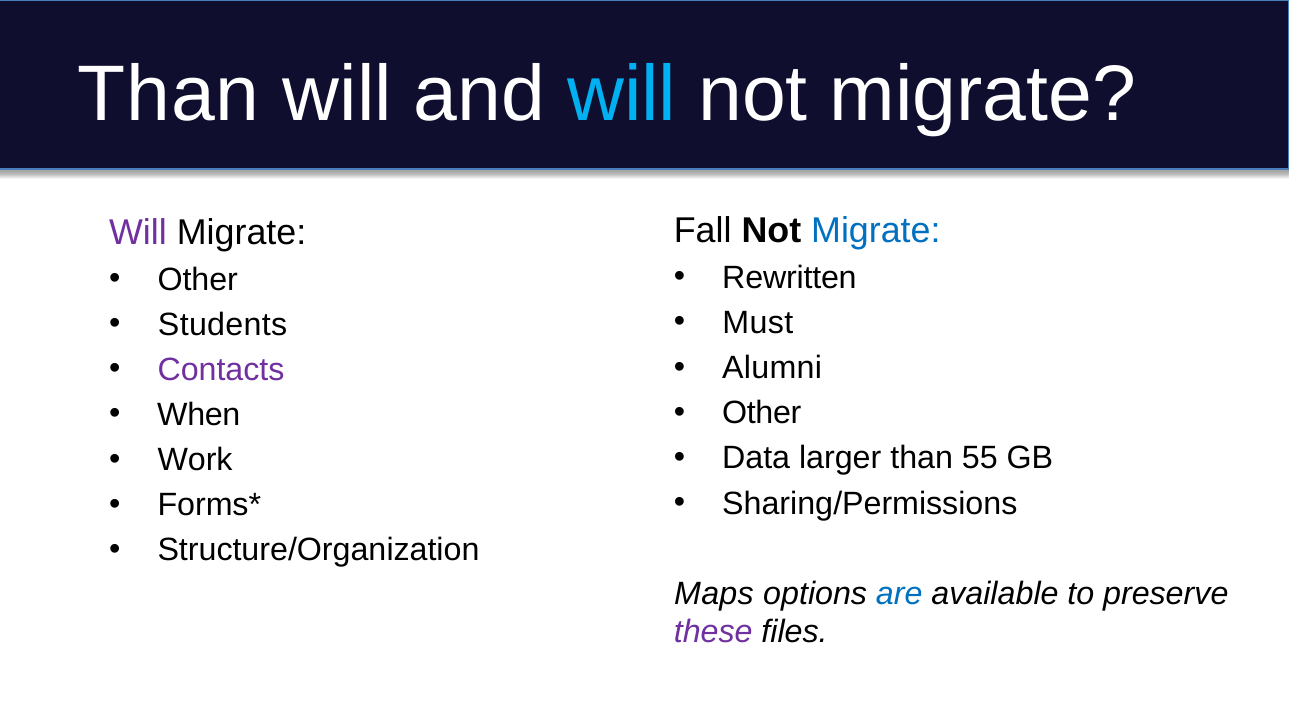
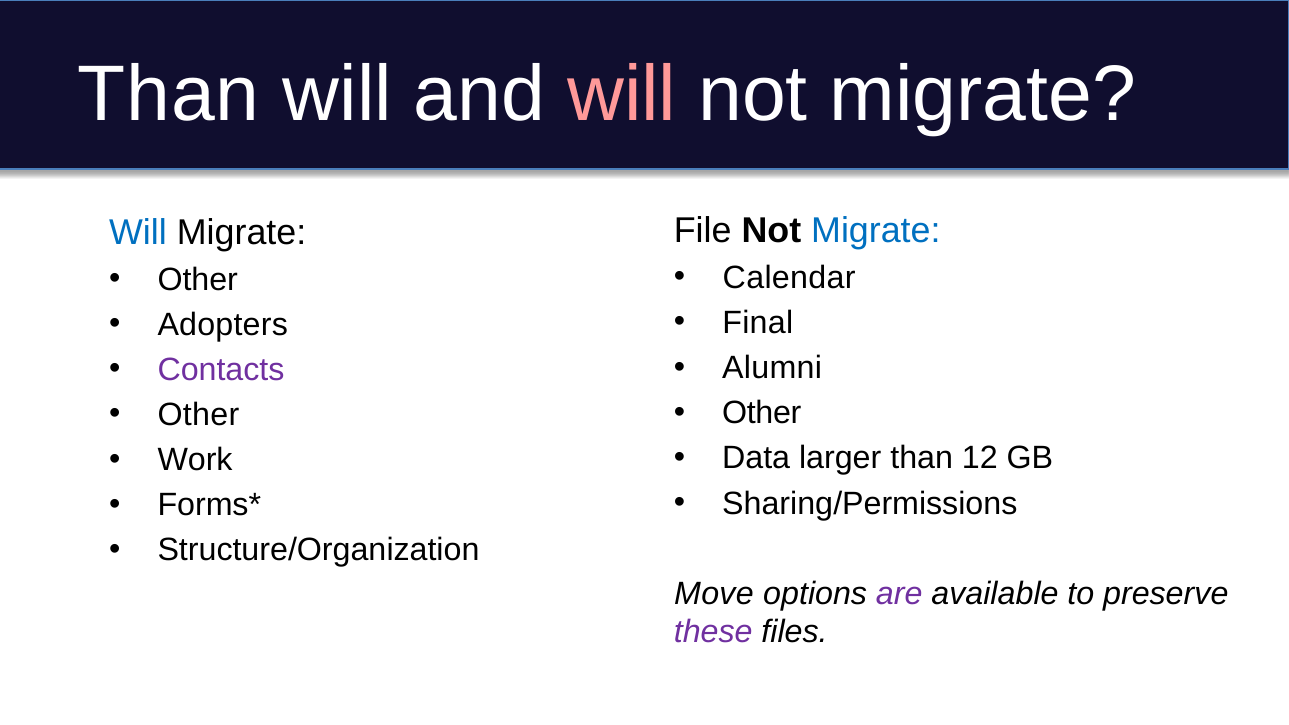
will at (622, 95) colour: light blue -> pink
Fall: Fall -> File
Will at (138, 233) colour: purple -> blue
Rewritten: Rewritten -> Calendar
Must: Must -> Final
Students: Students -> Adopters
When at (199, 415): When -> Other
55: 55 -> 12
Maps: Maps -> Move
are colour: blue -> purple
